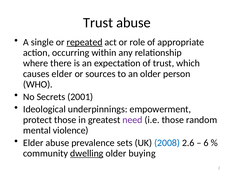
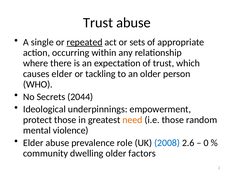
role: role -> sets
sources: sources -> tackling
2001: 2001 -> 2044
need colour: purple -> orange
sets: sets -> role
6: 6 -> 0
dwelling underline: present -> none
buying: buying -> factors
